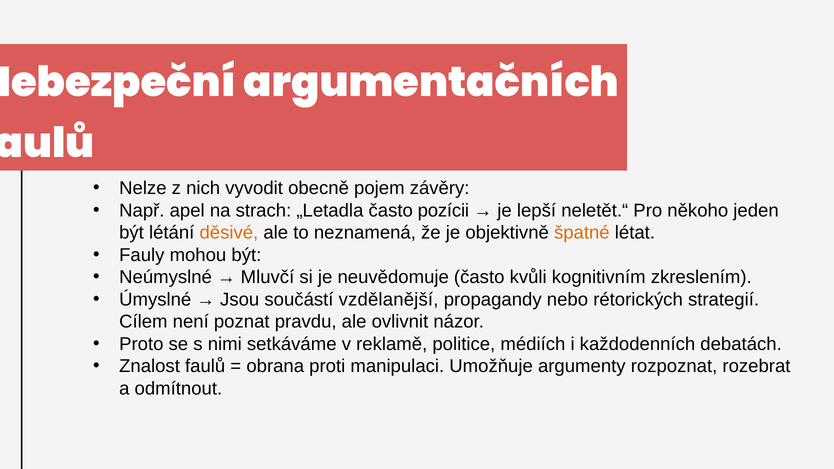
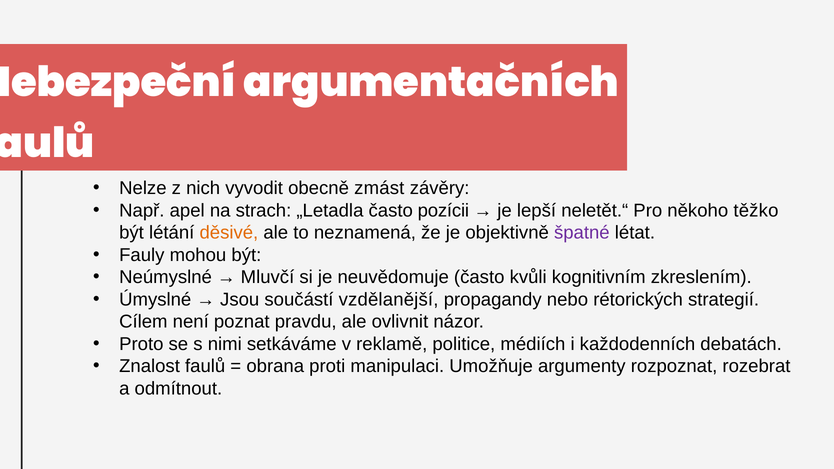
pojem: pojem -> zmást
jeden: jeden -> těžko
špatné colour: orange -> purple
